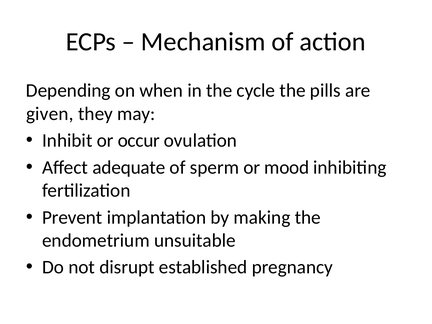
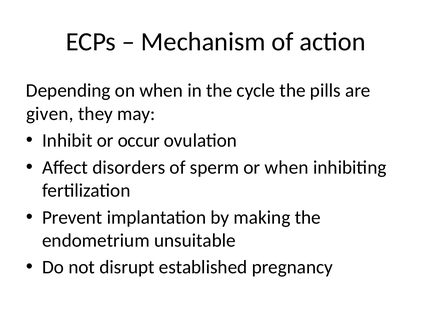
adequate: adequate -> disorders
or mood: mood -> when
